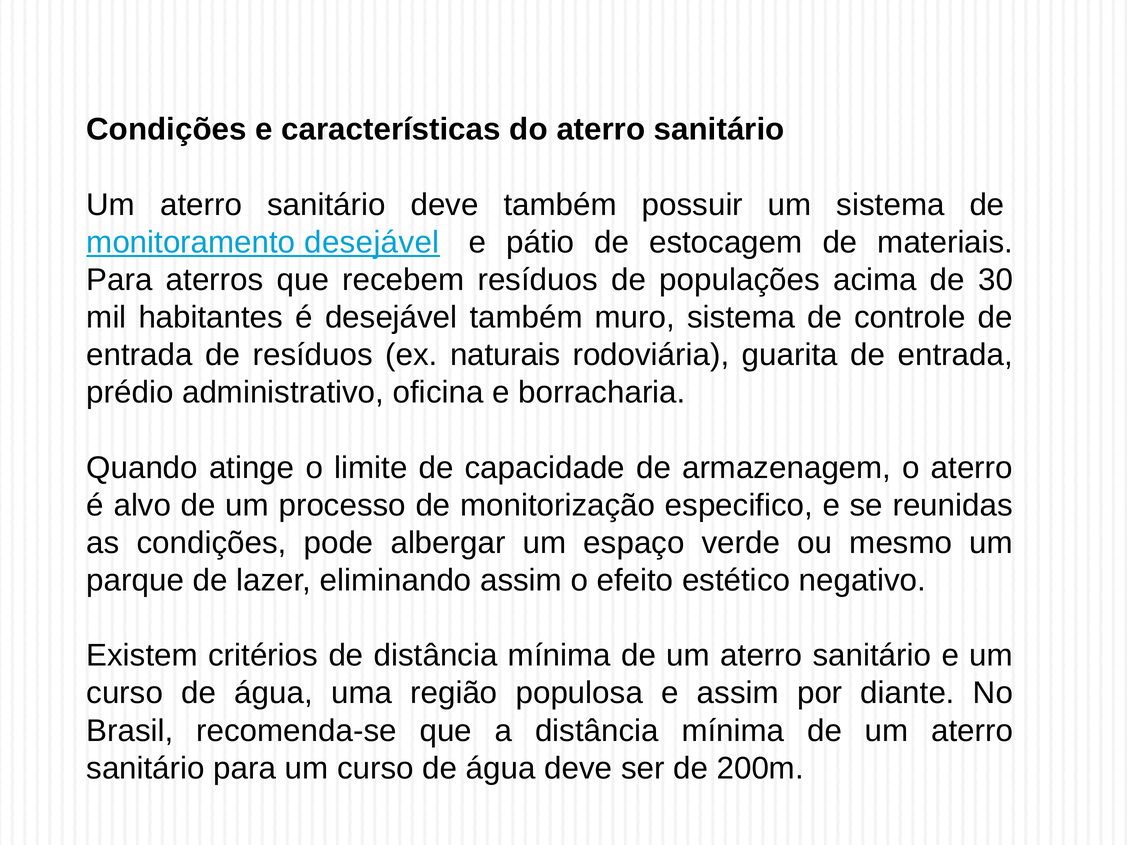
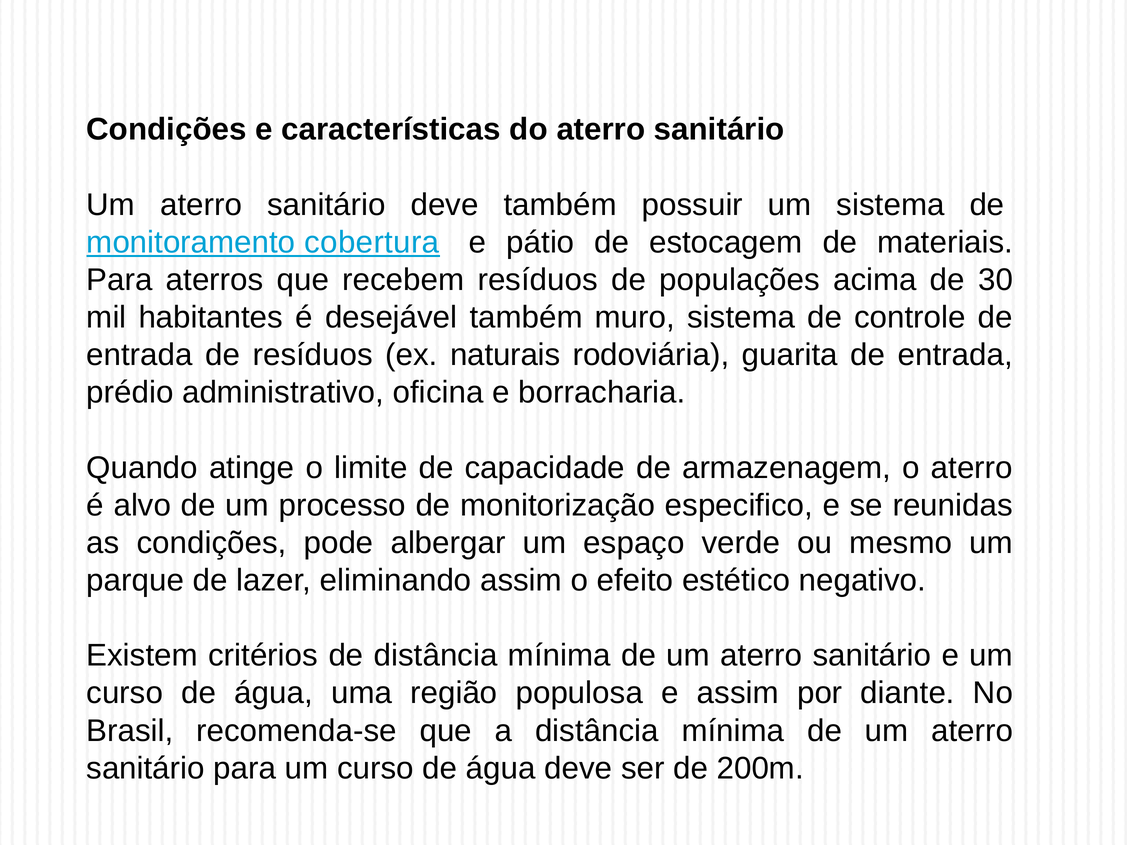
monitoramento desejável: desejável -> cobertura
